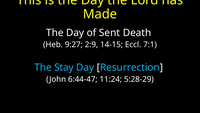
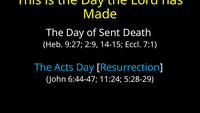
Stay: Stay -> Acts
